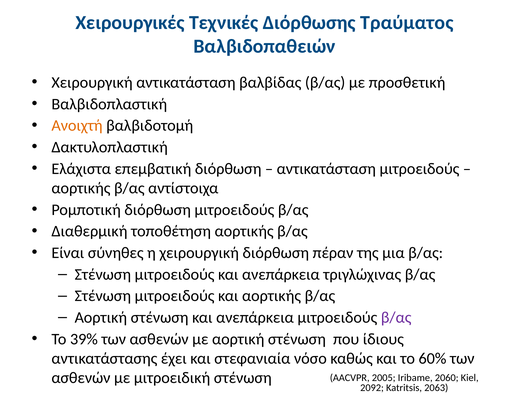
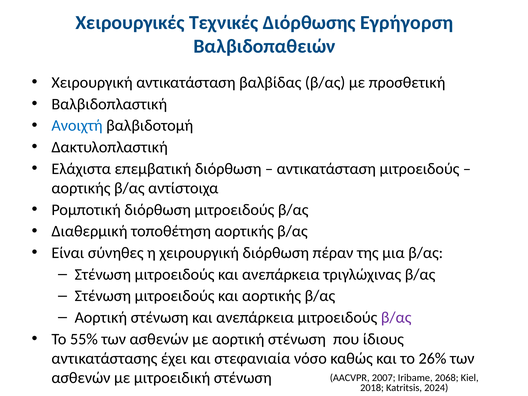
Τραύματος: Τραύματος -> Εγρήγορση
Ανοιχτή colour: orange -> blue
39%: 39% -> 55%
60%: 60% -> 26%
2005: 2005 -> 2007
2060: 2060 -> 2068
2092: 2092 -> 2018
2063: 2063 -> 2024
